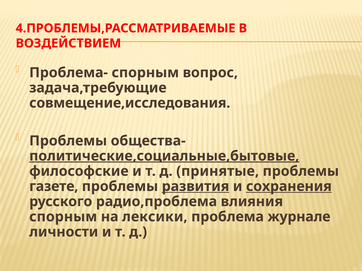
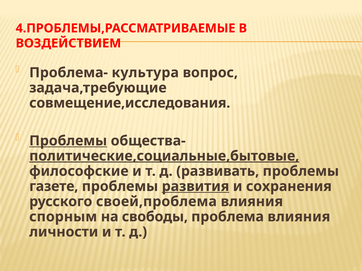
Проблема- спорным: спорным -> культура
Проблемы at (68, 141) underline: none -> present
принятые: принятые -> развивать
сохранения underline: present -> none
радио,проблема: радио,проблема -> своей,проблема
лексики: лексики -> свободы
проблема журнале: журнале -> влияния
